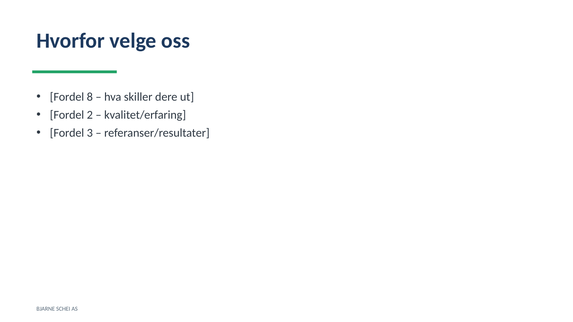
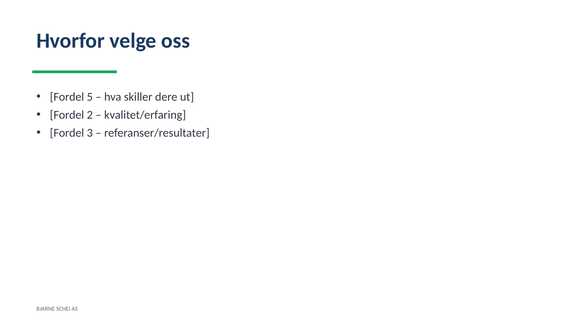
8: 8 -> 5
